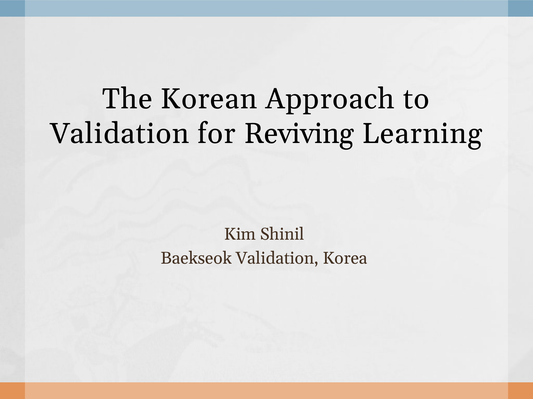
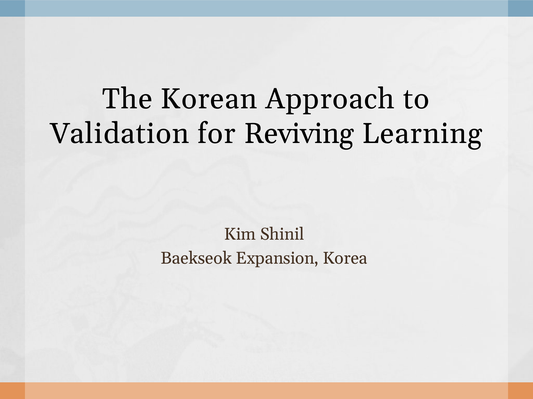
Baekseok Validation: Validation -> Expansion
